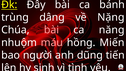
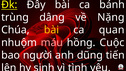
bài at (51, 30) colour: pink -> yellow
năng: năng -> quan
Miến: Miến -> Cuộc
